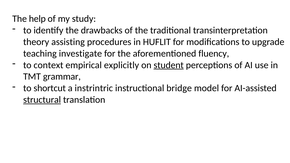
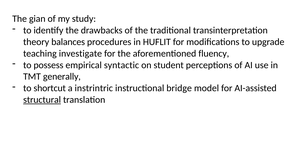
help: help -> gian
assisting: assisting -> balances
context: context -> possess
explicitly: explicitly -> syntactic
student underline: present -> none
grammar: grammar -> generally
